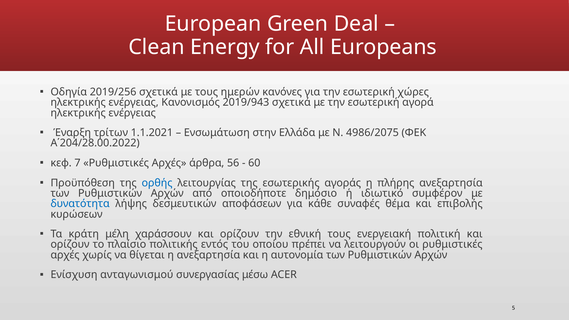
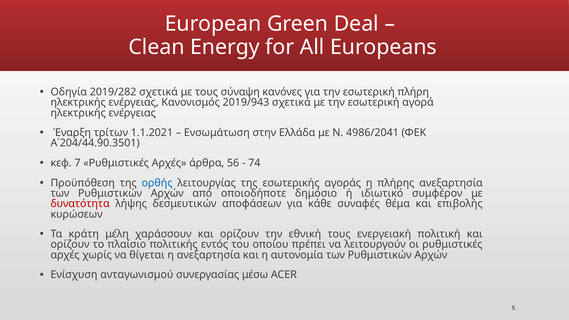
2019/256: 2019/256 -> 2019/282
ημερών: ημερών -> σύναψη
χώρες: χώρες -> πλήρη
4986/2075: 4986/2075 -> 4986/2041
Α΄204/28.00.2022: Α΄204/28.00.2022 -> Α΄204/44.90.3501
60: 60 -> 74
δυνατότητα colour: blue -> red
